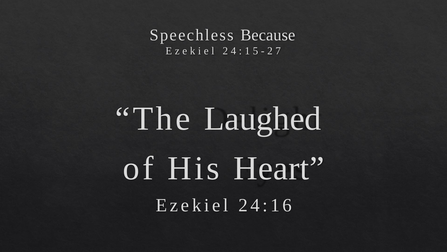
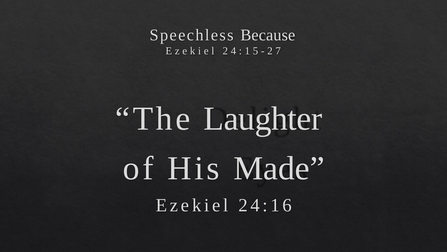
Laughed: Laughed -> Laughter
Heart: Heart -> Made
